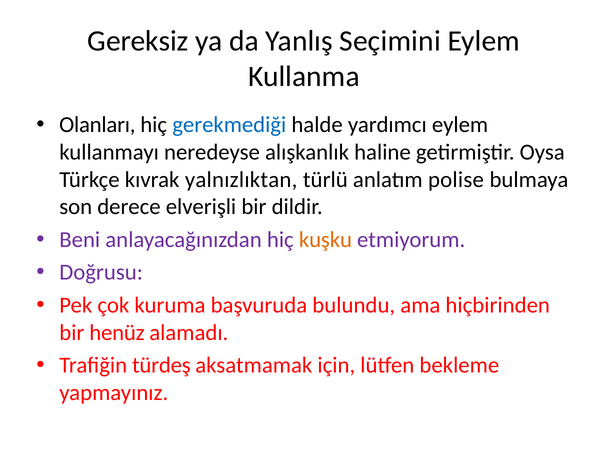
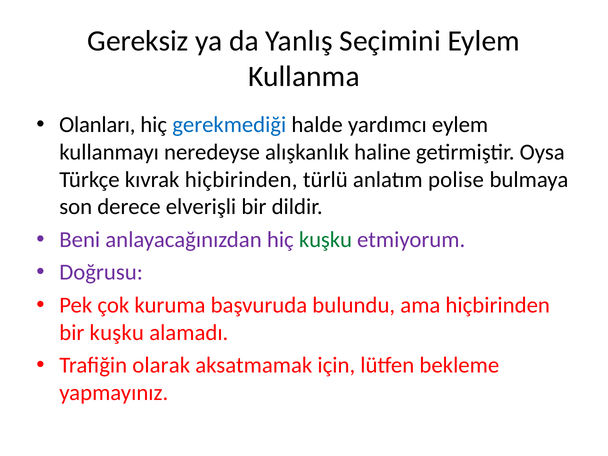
kıvrak yalnızlıktan: yalnızlıktan -> hiçbirinden
kuşku at (325, 240) colour: orange -> green
bir henüz: henüz -> kuşku
türdeş: türdeş -> olarak
